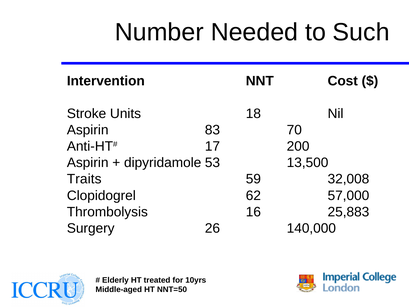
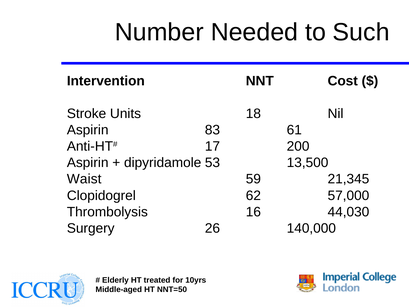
70: 70 -> 61
Traits: Traits -> Waist
32,008: 32,008 -> 21,345
25,883: 25,883 -> 44,030
